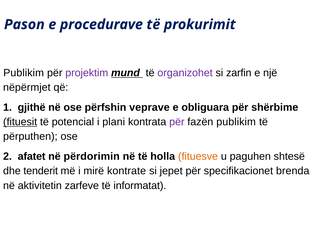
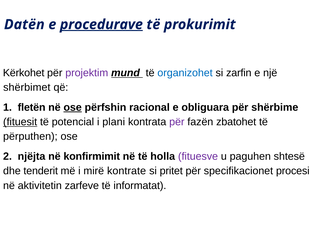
Pason: Pason -> Datën
procedurave underline: none -> present
Publikim at (24, 73): Publikim -> Kërkohet
organizohet colour: purple -> blue
nëpërmjet: nëpërmjet -> shërbimet
gjithë: gjithë -> fletën
ose at (73, 107) underline: none -> present
veprave: veprave -> racional
fazën publikim: publikim -> zbatohet
afatet: afatet -> njëjta
përdorimin: përdorimin -> konfirmimit
fituesve colour: orange -> purple
jepet: jepet -> pritet
brenda: brenda -> procesi
